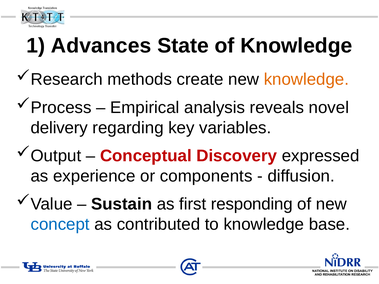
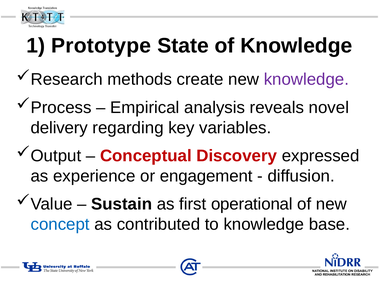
Advances: Advances -> Prototype
knowledge at (306, 80) colour: orange -> purple
components: components -> engagement
responding: responding -> operational
